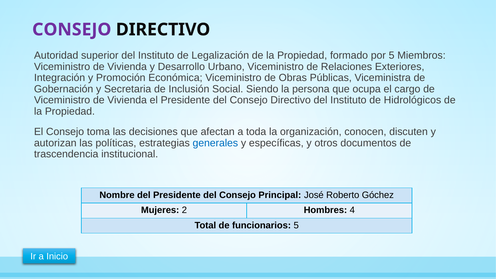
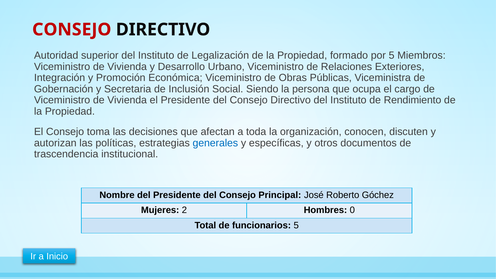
CONSEJO at (72, 30) colour: purple -> red
Hidrológicos: Hidrológicos -> Rendimiento
4: 4 -> 0
